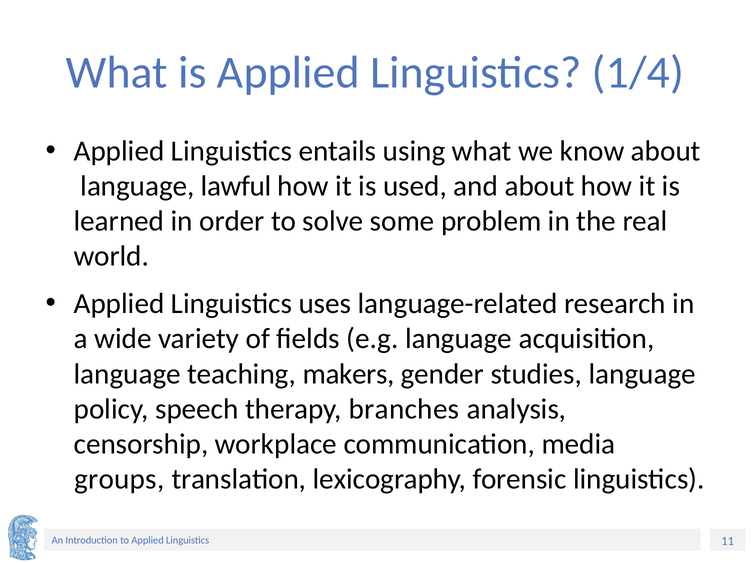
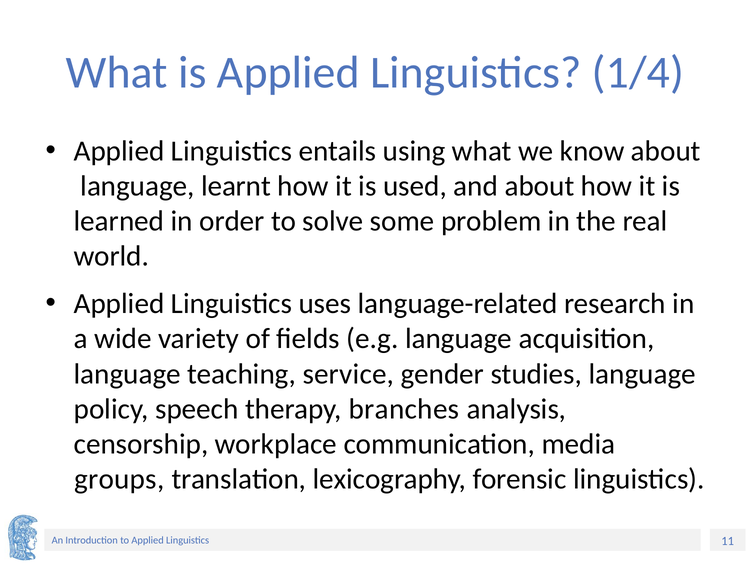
lawful: lawful -> learnt
makers: makers -> service
